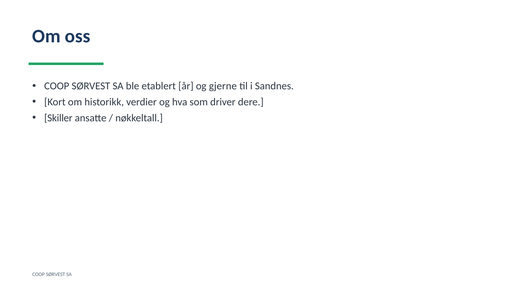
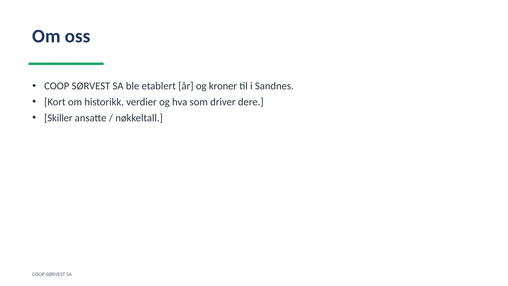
gjerne: gjerne -> kroner
